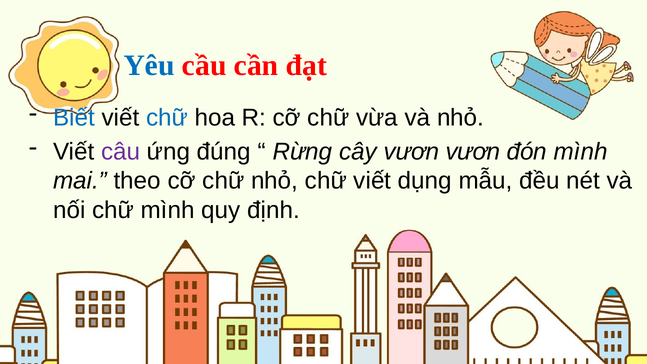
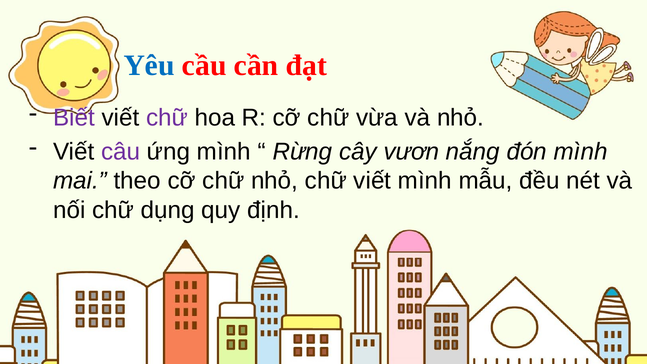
Biết colour: blue -> purple
chữ at (167, 118) colour: blue -> purple
ứng đúng: đúng -> mình
vươn vươn: vươn -> nắng
viết dụng: dụng -> mình
chữ mình: mình -> dụng
